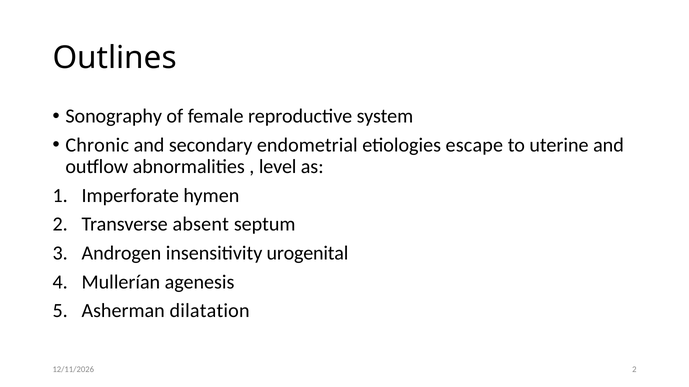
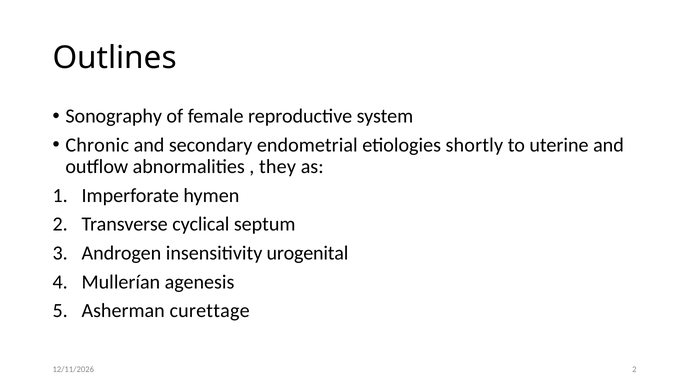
escape: escape -> shortly
level: level -> they
absent: absent -> cyclical
dilatation: dilatation -> curettage
